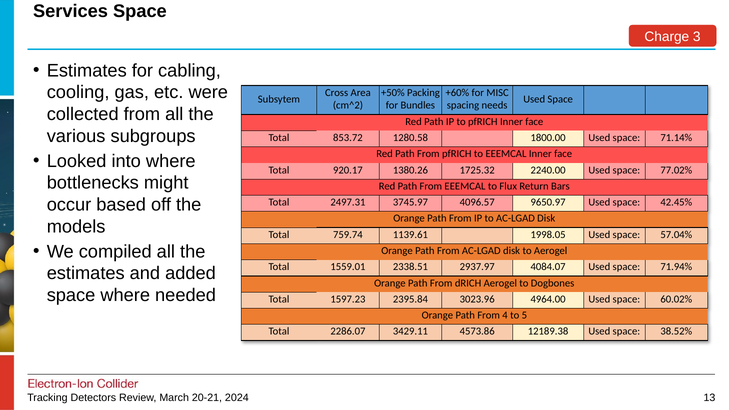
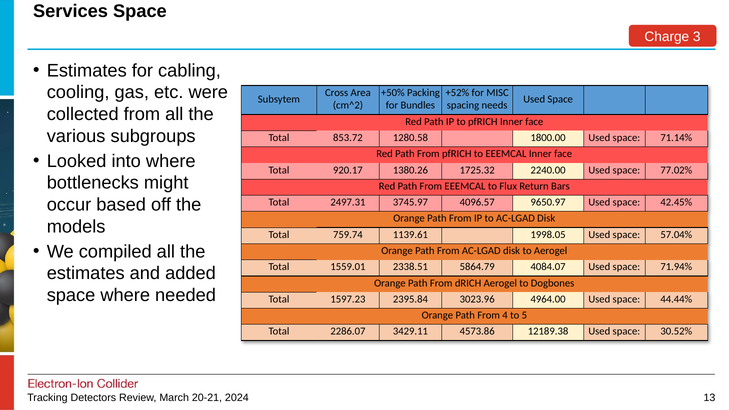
+60%: +60% -> +52%
2937.97: 2937.97 -> 5864.79
60.02%: 60.02% -> 44.44%
38.52%: 38.52% -> 30.52%
